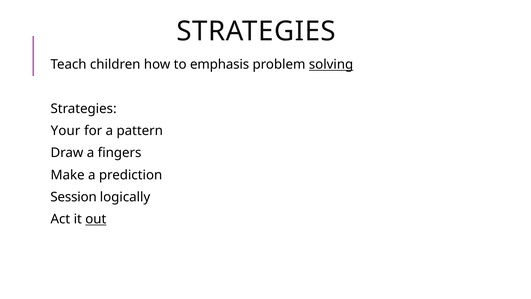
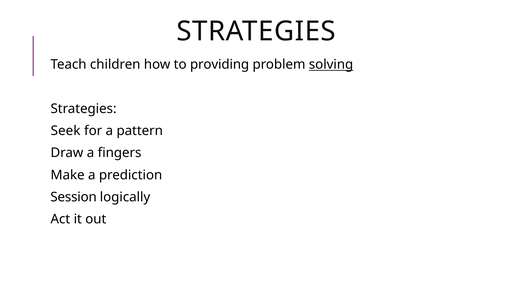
emphasis: emphasis -> providing
Your: Your -> Seek
out underline: present -> none
